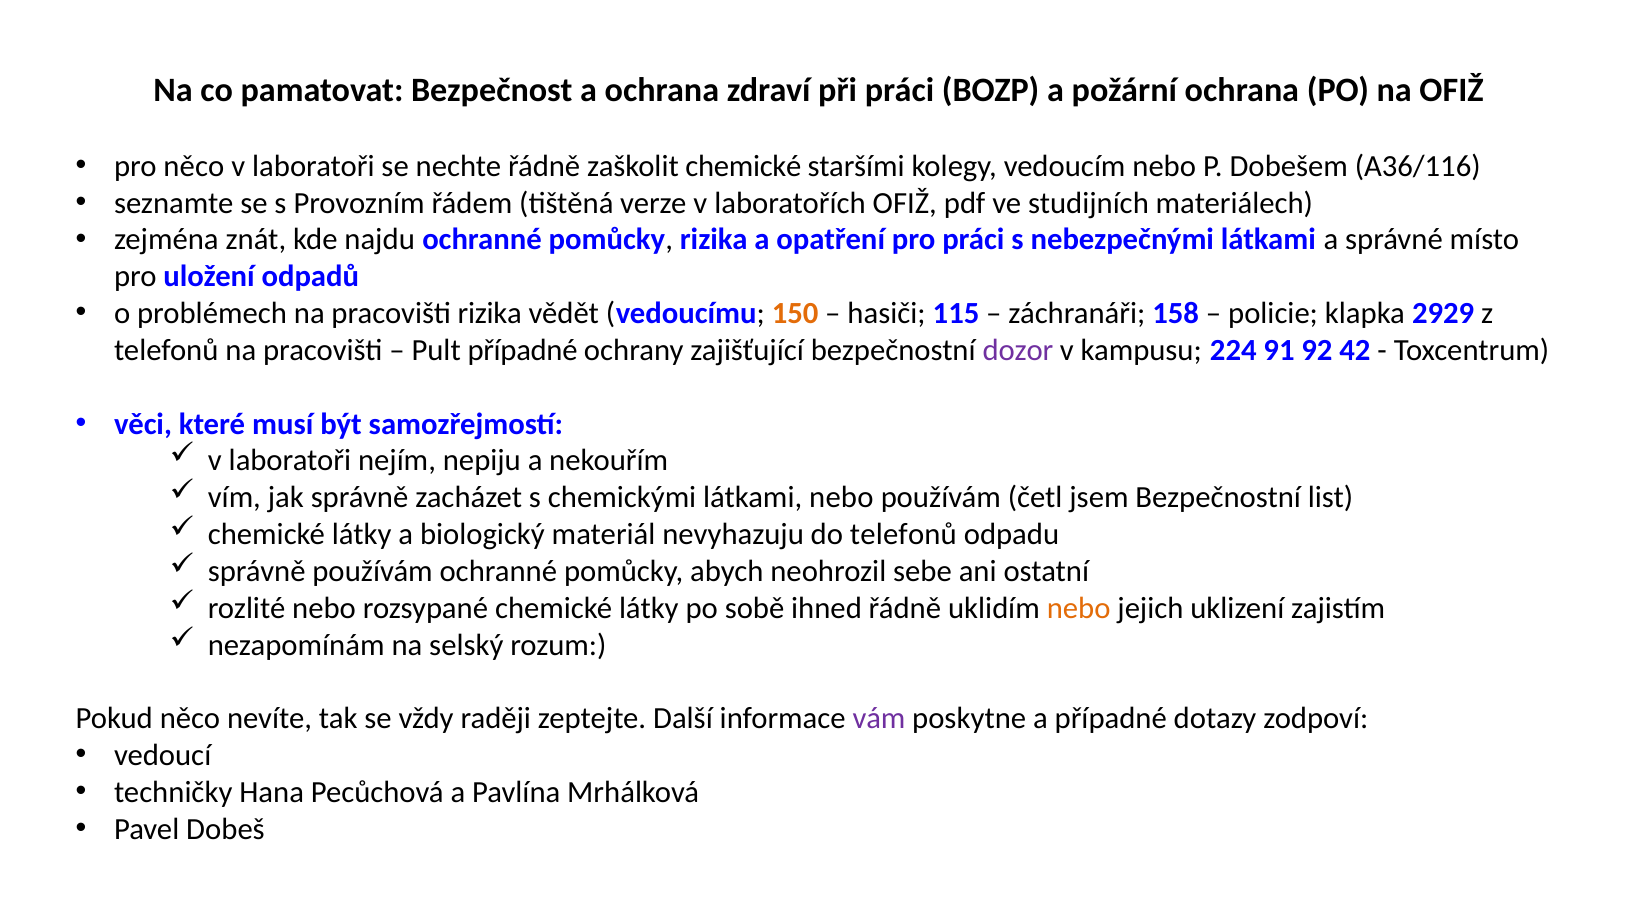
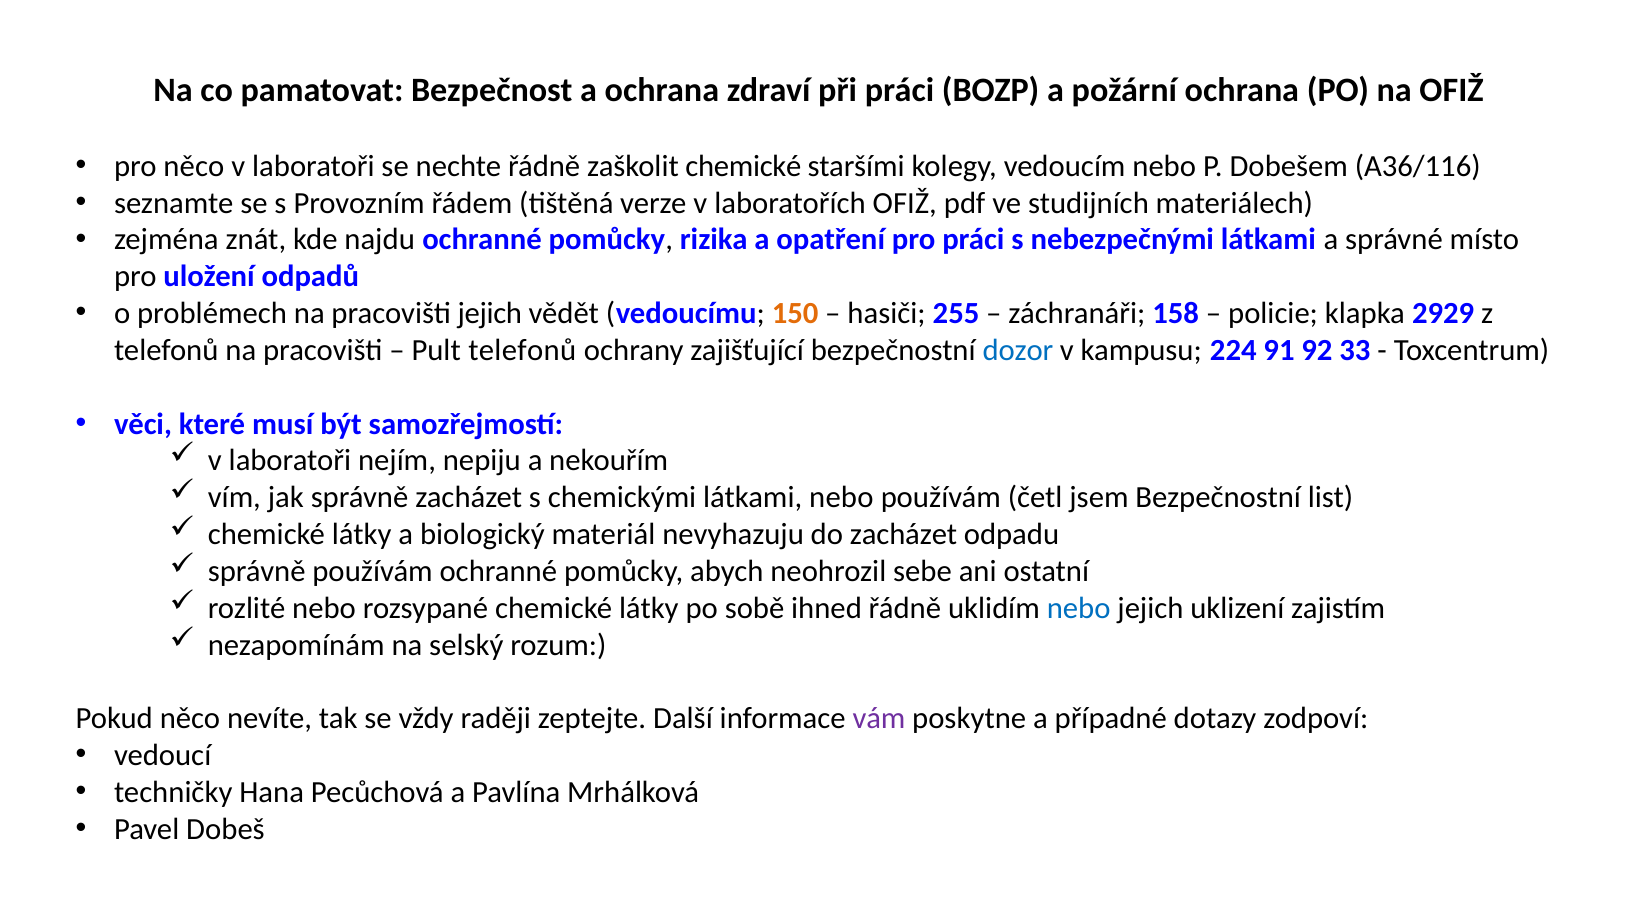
pracovišti rizika: rizika -> jejich
115: 115 -> 255
Pult případné: případné -> telefonů
dozor colour: purple -> blue
42: 42 -> 33
do telefonů: telefonů -> zacházet
nebo at (1079, 608) colour: orange -> blue
